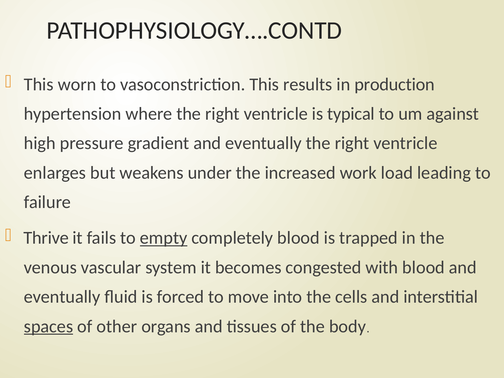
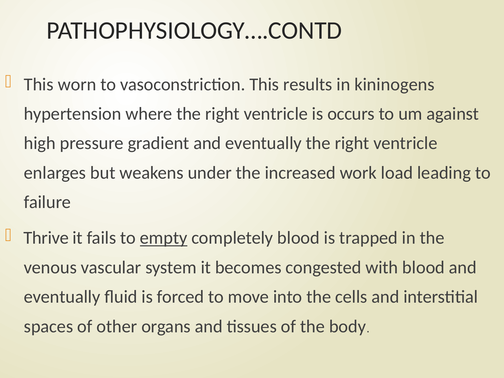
production: production -> kininogens
typical: typical -> occurs
spaces underline: present -> none
